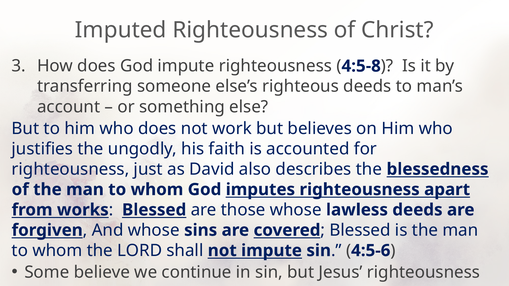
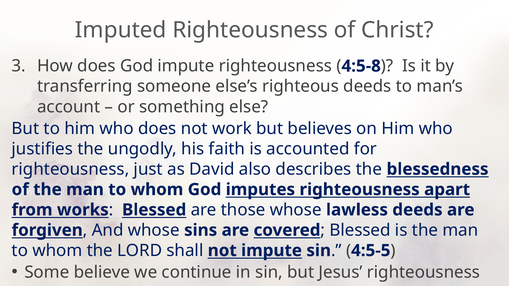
4:5-6: 4:5-6 -> 4:5-5
